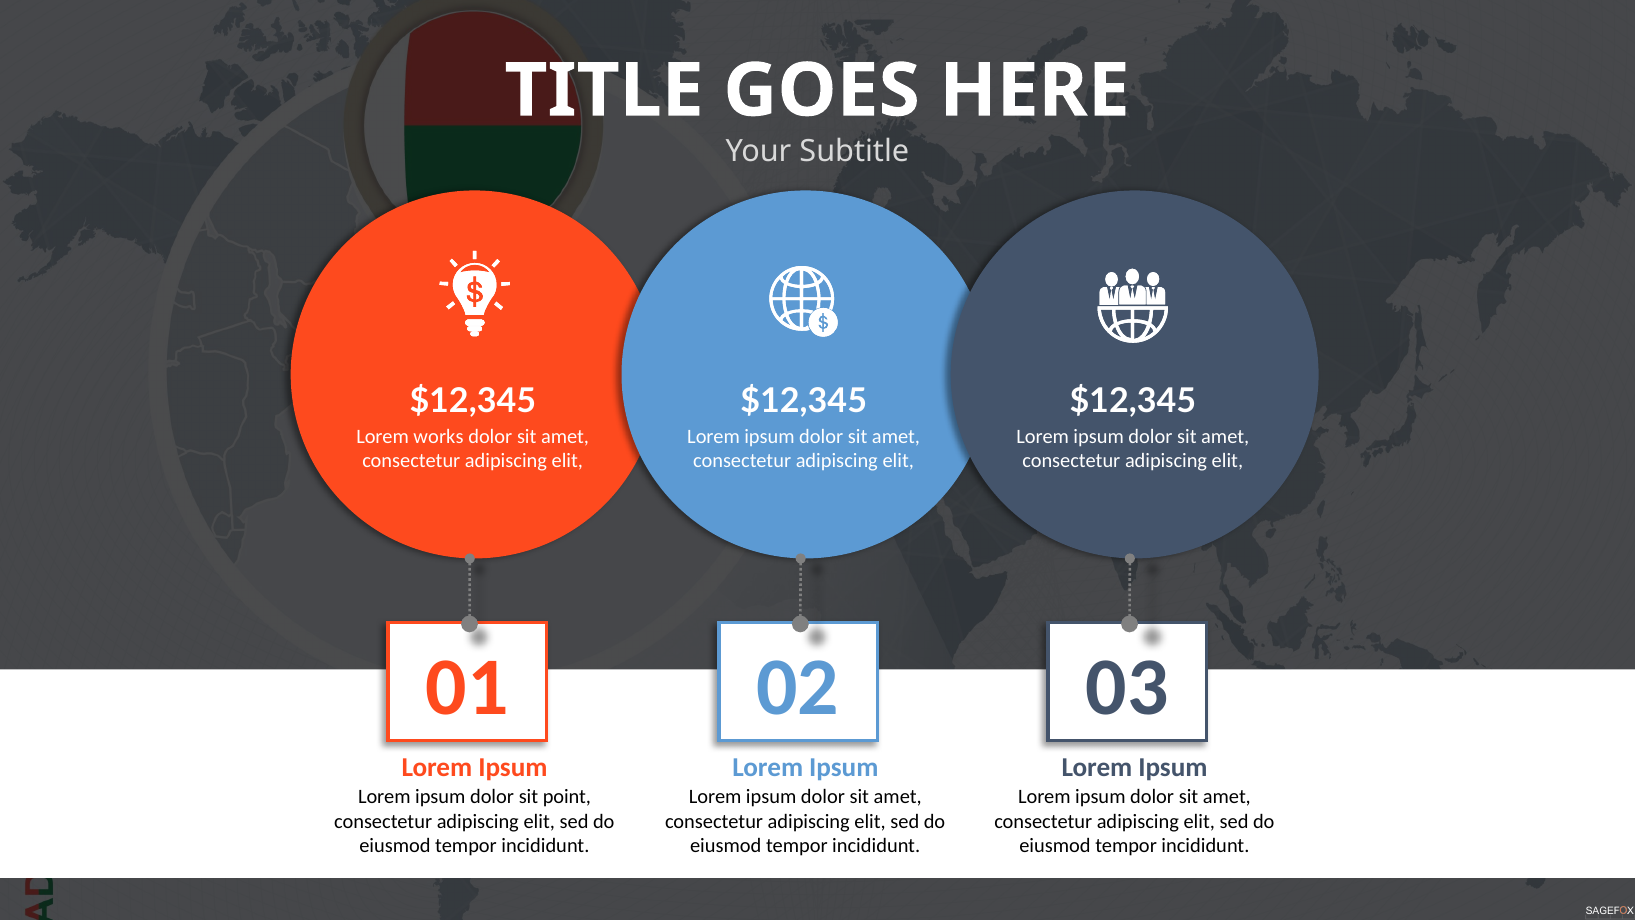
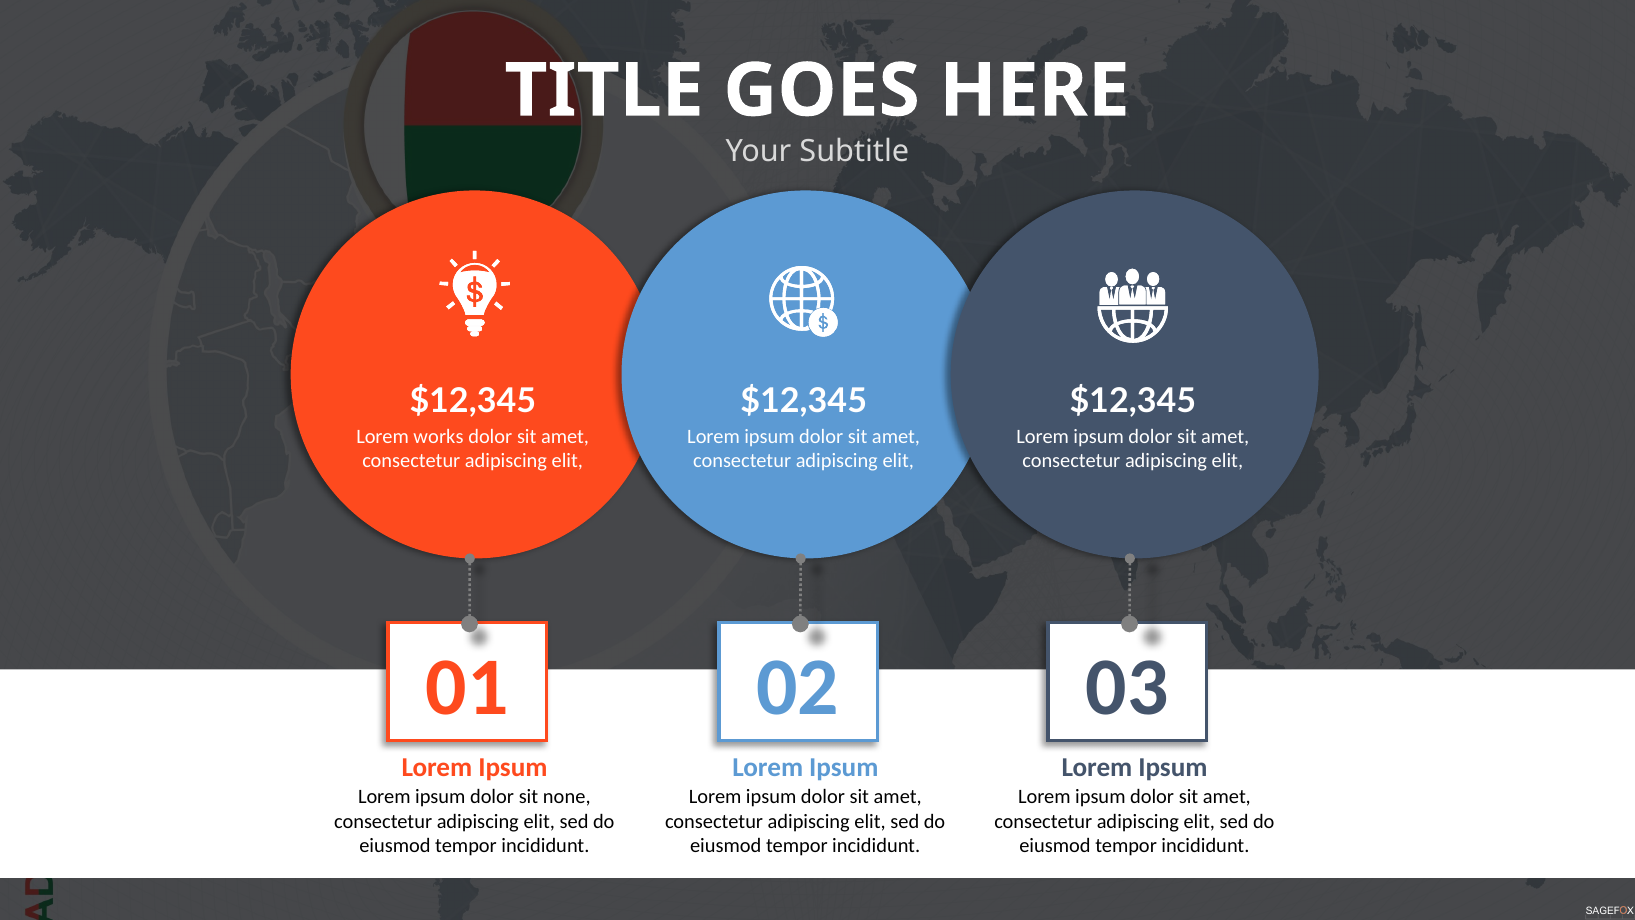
point: point -> none
